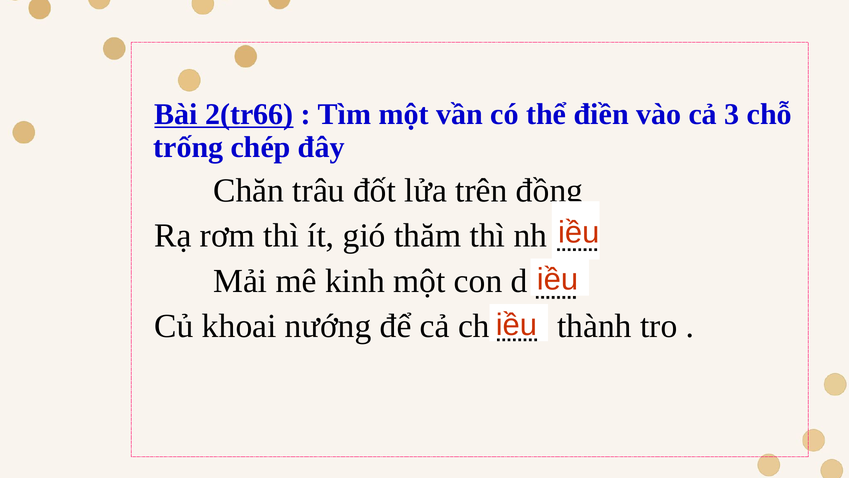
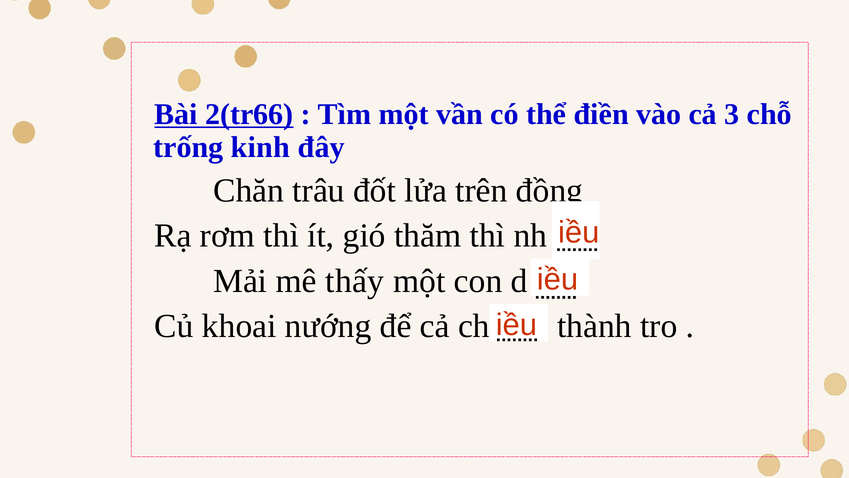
chép: chép -> kinh
kinh: kinh -> thấy
